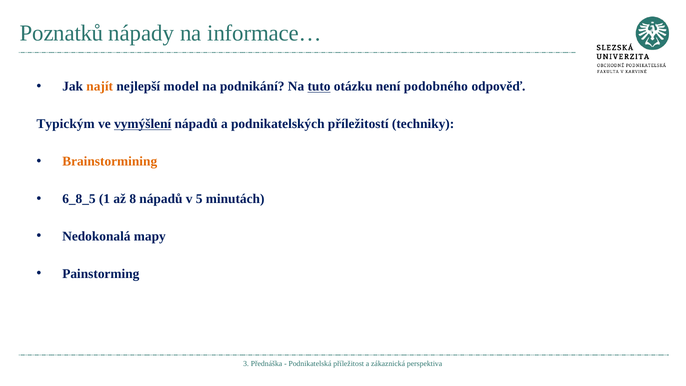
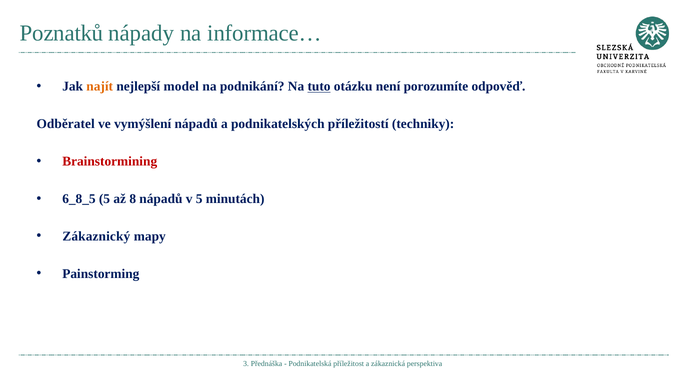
podobného: podobného -> porozumíte
Typickým: Typickým -> Odběratel
vymýšlení underline: present -> none
Brainstormining colour: orange -> red
6_8_5 1: 1 -> 5
Nedokonalá: Nedokonalá -> Zákaznický
